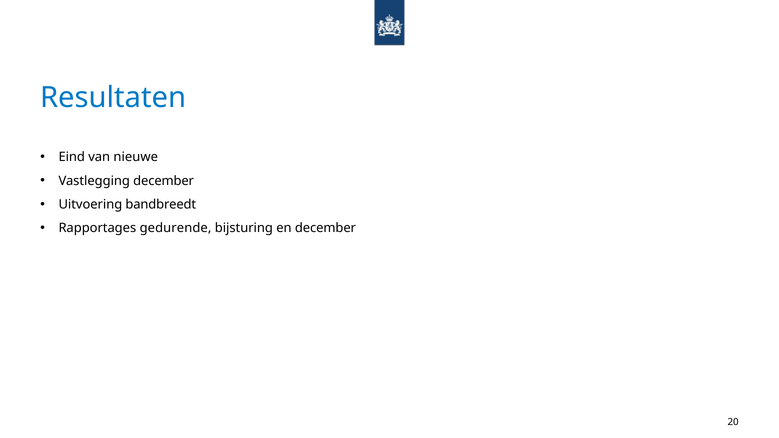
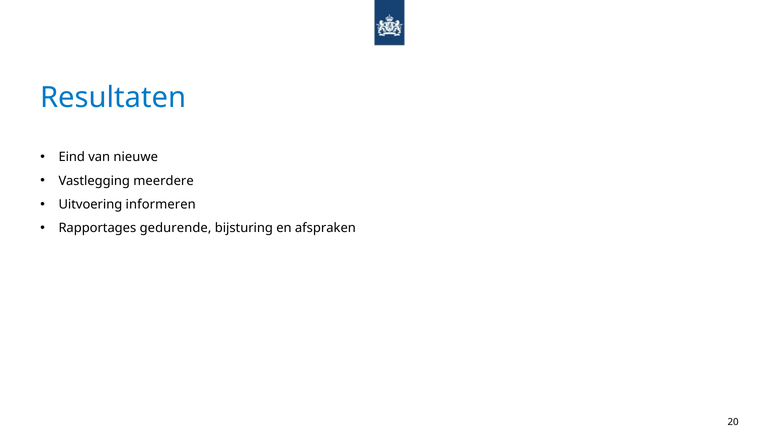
Vastlegging december: december -> meerdere
bandbreedt: bandbreedt -> informeren
en december: december -> afspraken
